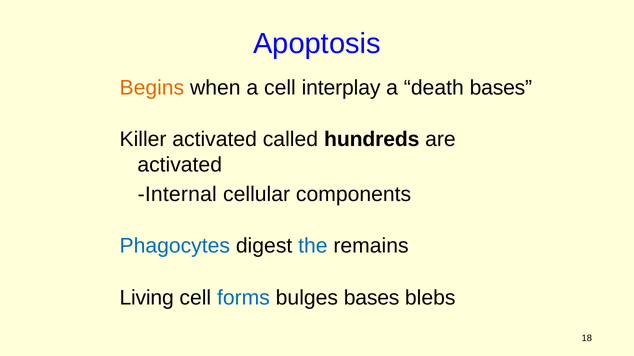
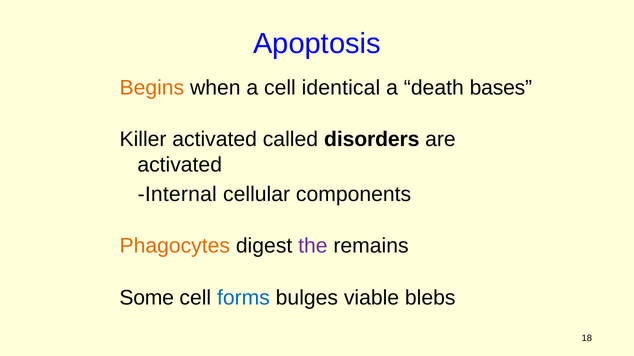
interplay: interplay -> identical
hundreds: hundreds -> disorders
Phagocytes colour: blue -> orange
the colour: blue -> purple
Living: Living -> Some
bulges bases: bases -> viable
